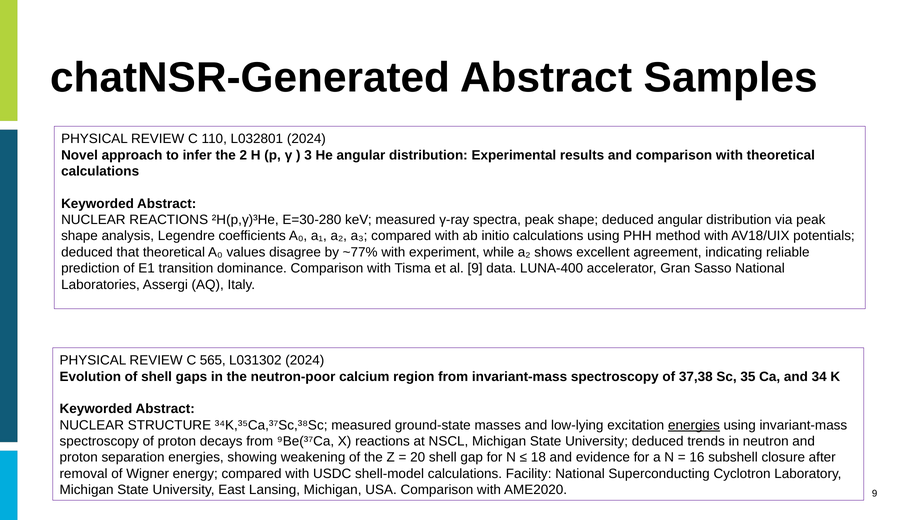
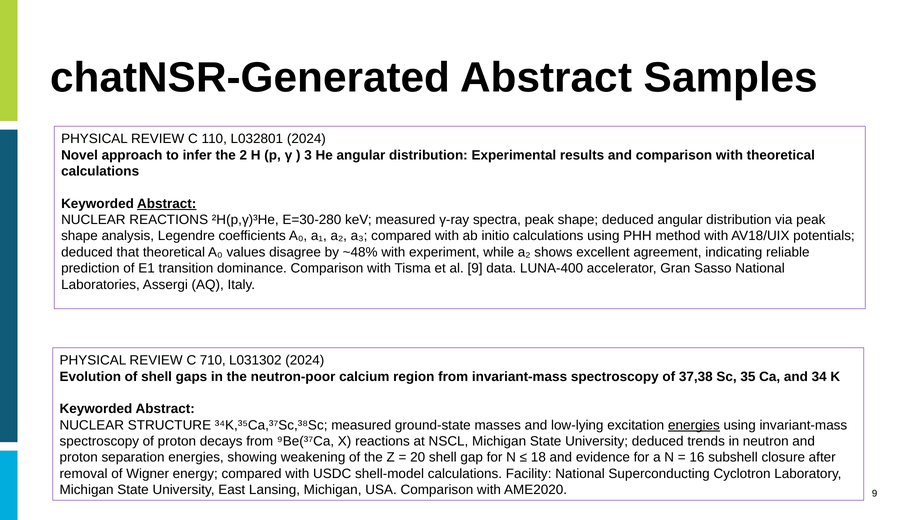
Abstract at (167, 204) underline: none -> present
~77%: ~77% -> ~48%
565: 565 -> 710
